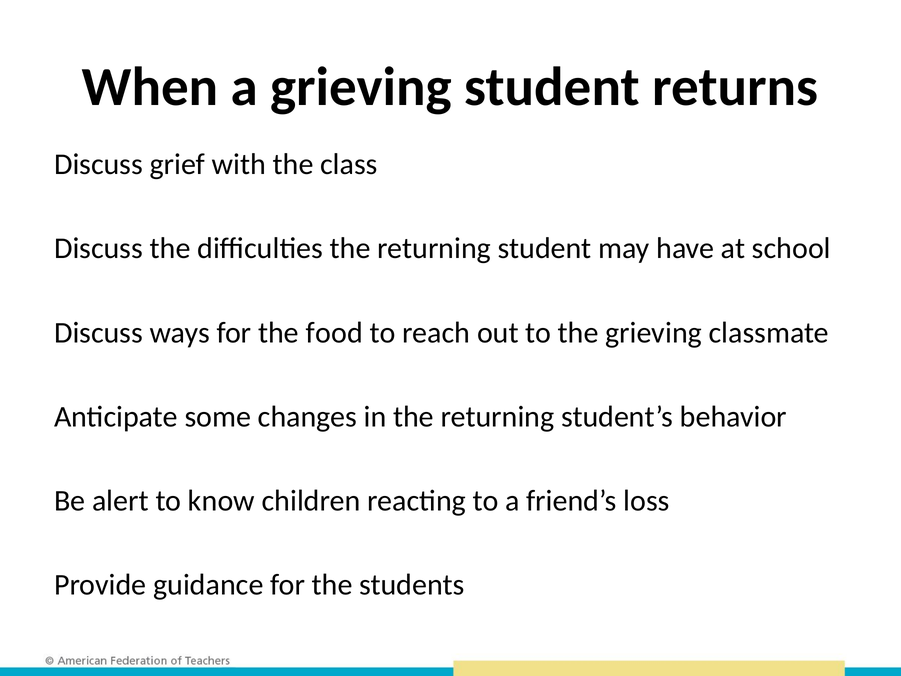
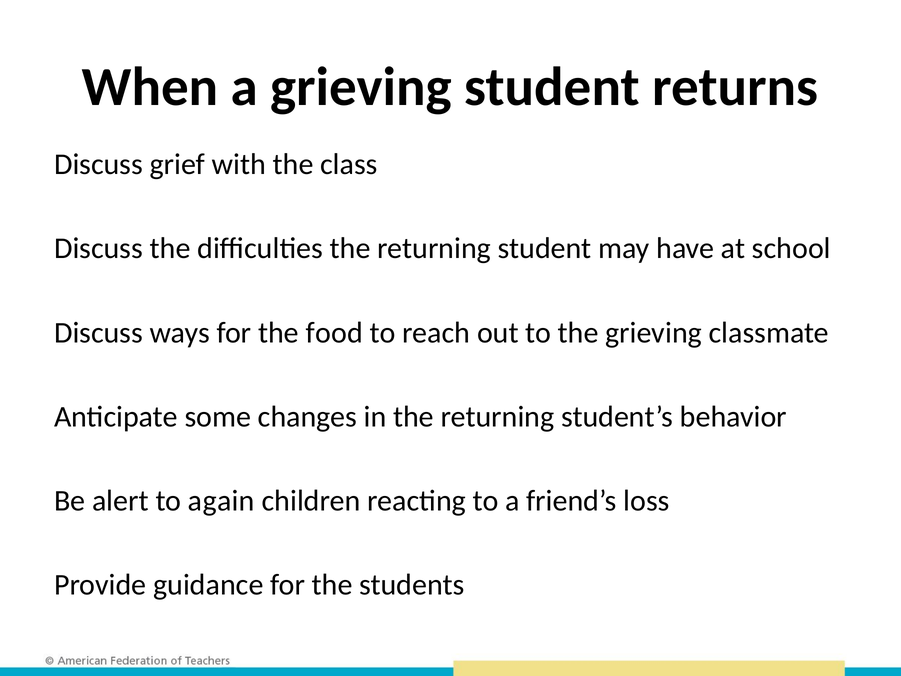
know: know -> again
